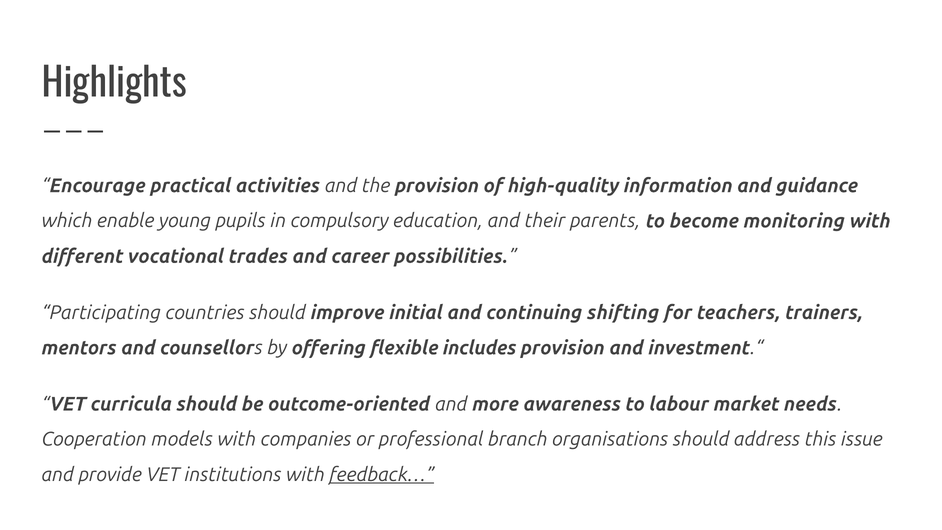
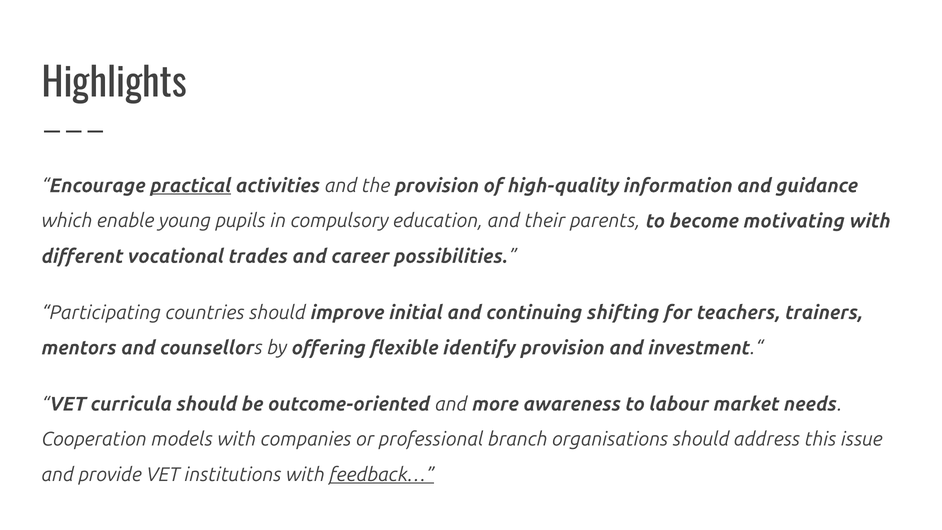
practical underline: none -> present
monitoring: monitoring -> motivating
includes: includes -> identify
